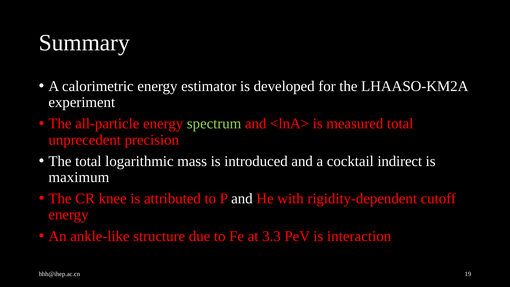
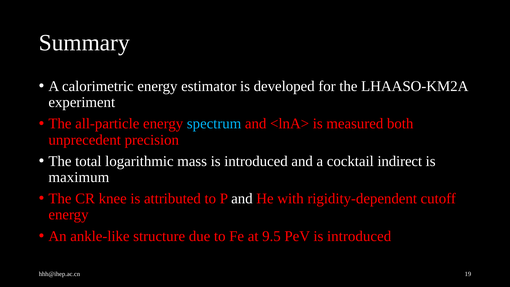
spectrum colour: light green -> light blue
measured total: total -> both
3.3: 3.3 -> 9.5
PeV is interaction: interaction -> introduced
